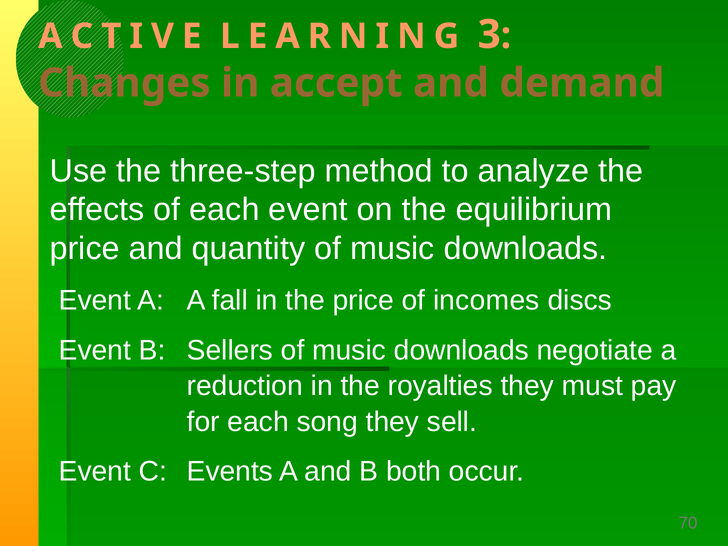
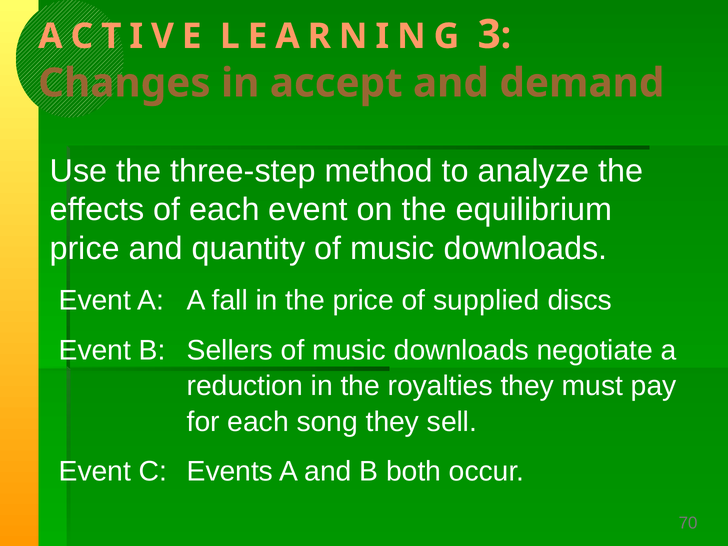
incomes: incomes -> supplied
